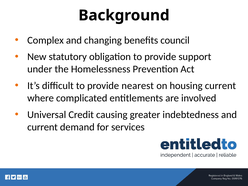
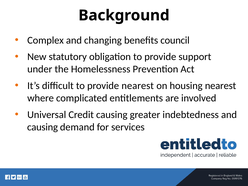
housing current: current -> nearest
current at (43, 127): current -> causing
